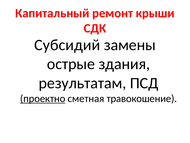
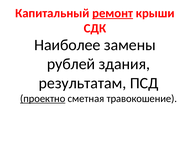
ремонт underline: none -> present
Субсидий: Субсидий -> Наиболее
острые: острые -> рублей
